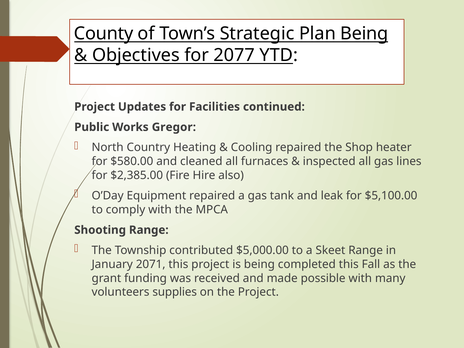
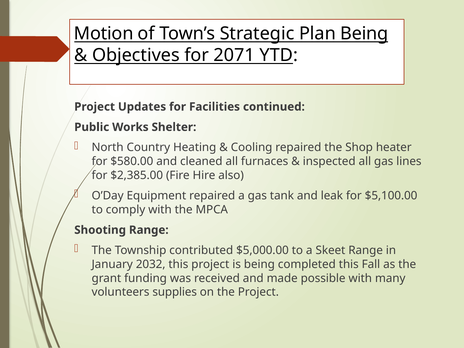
County: County -> Motion
2077: 2077 -> 2071
Gregor: Gregor -> Shelter
2071: 2071 -> 2032
